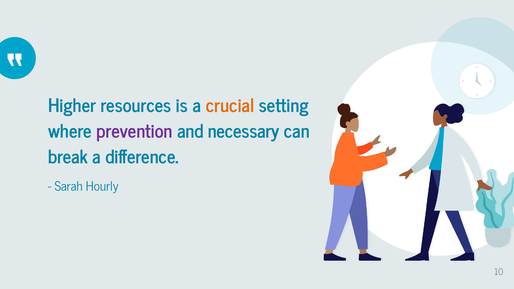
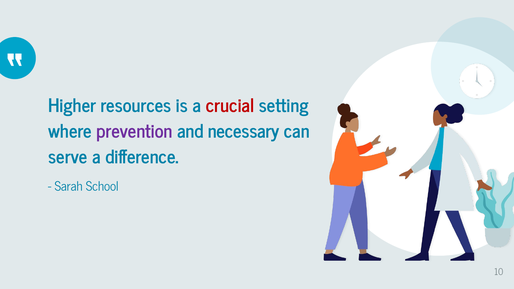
crucial colour: orange -> red
break: break -> serve
Hourly: Hourly -> School
